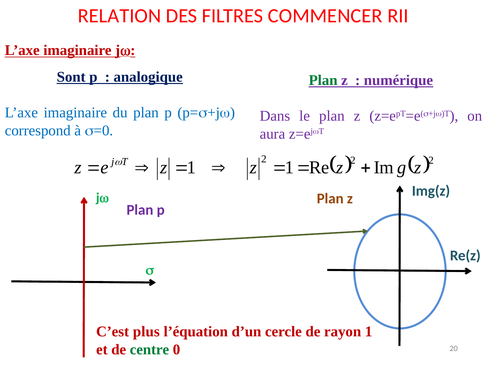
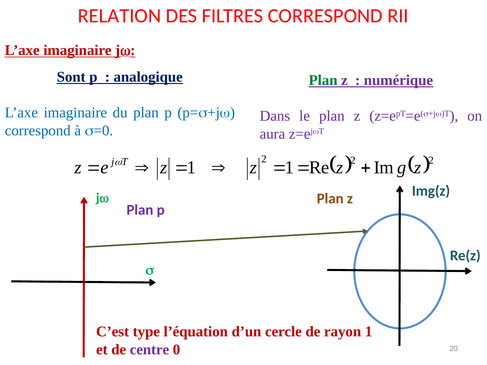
FILTRES COMMENCER: COMMENCER -> CORRESPOND
plus: plus -> type
centre colour: green -> purple
